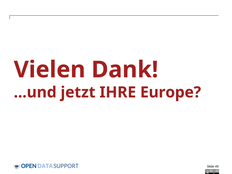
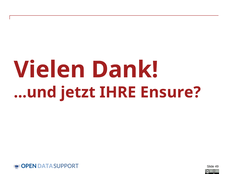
Europe: Europe -> Ensure
